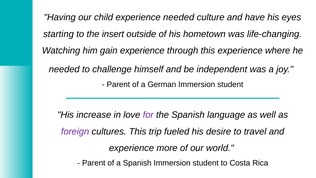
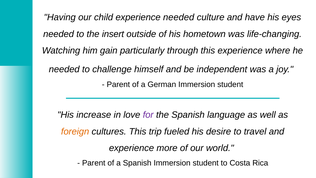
starting at (59, 34): starting -> needed
gain experience: experience -> particularly
foreign colour: purple -> orange
